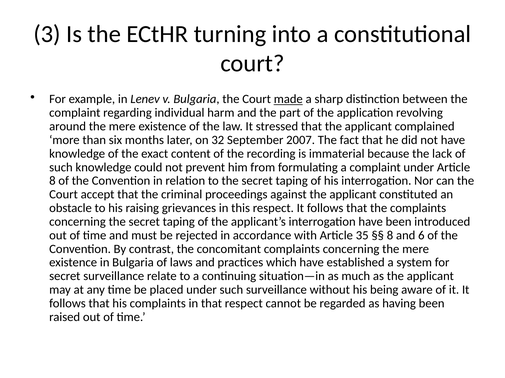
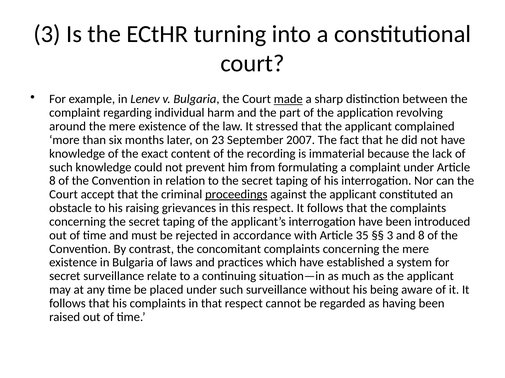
32: 32 -> 23
proceedings underline: none -> present
8 at (390, 236): 8 -> 3
and 6: 6 -> 8
